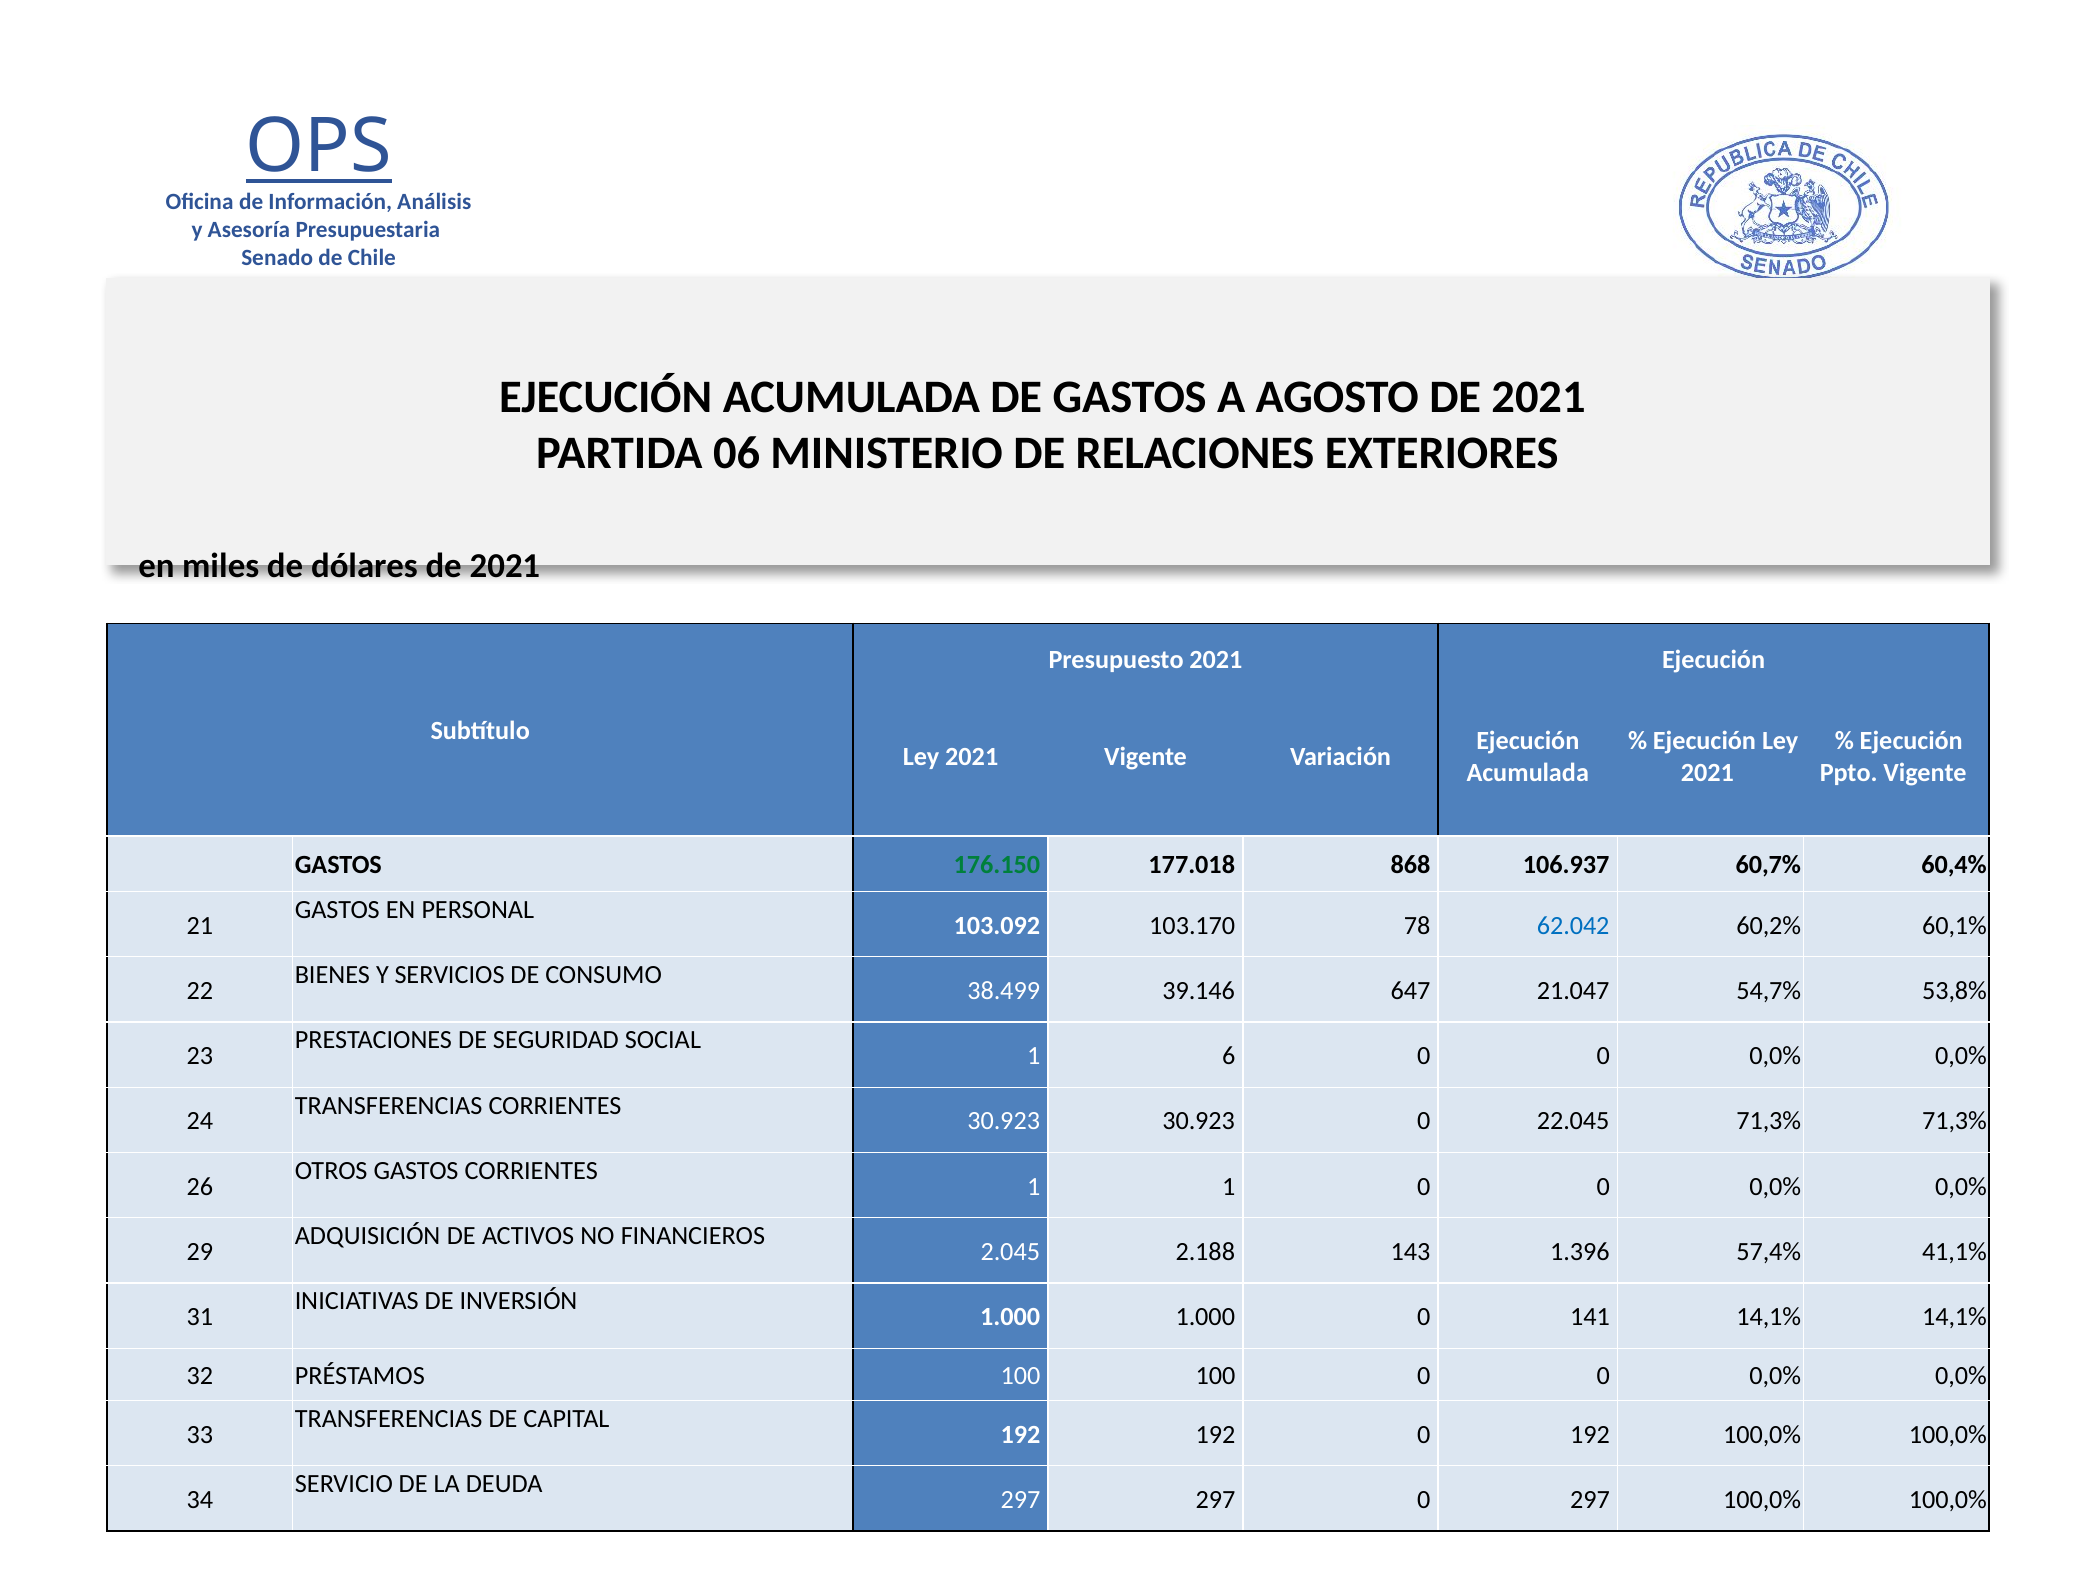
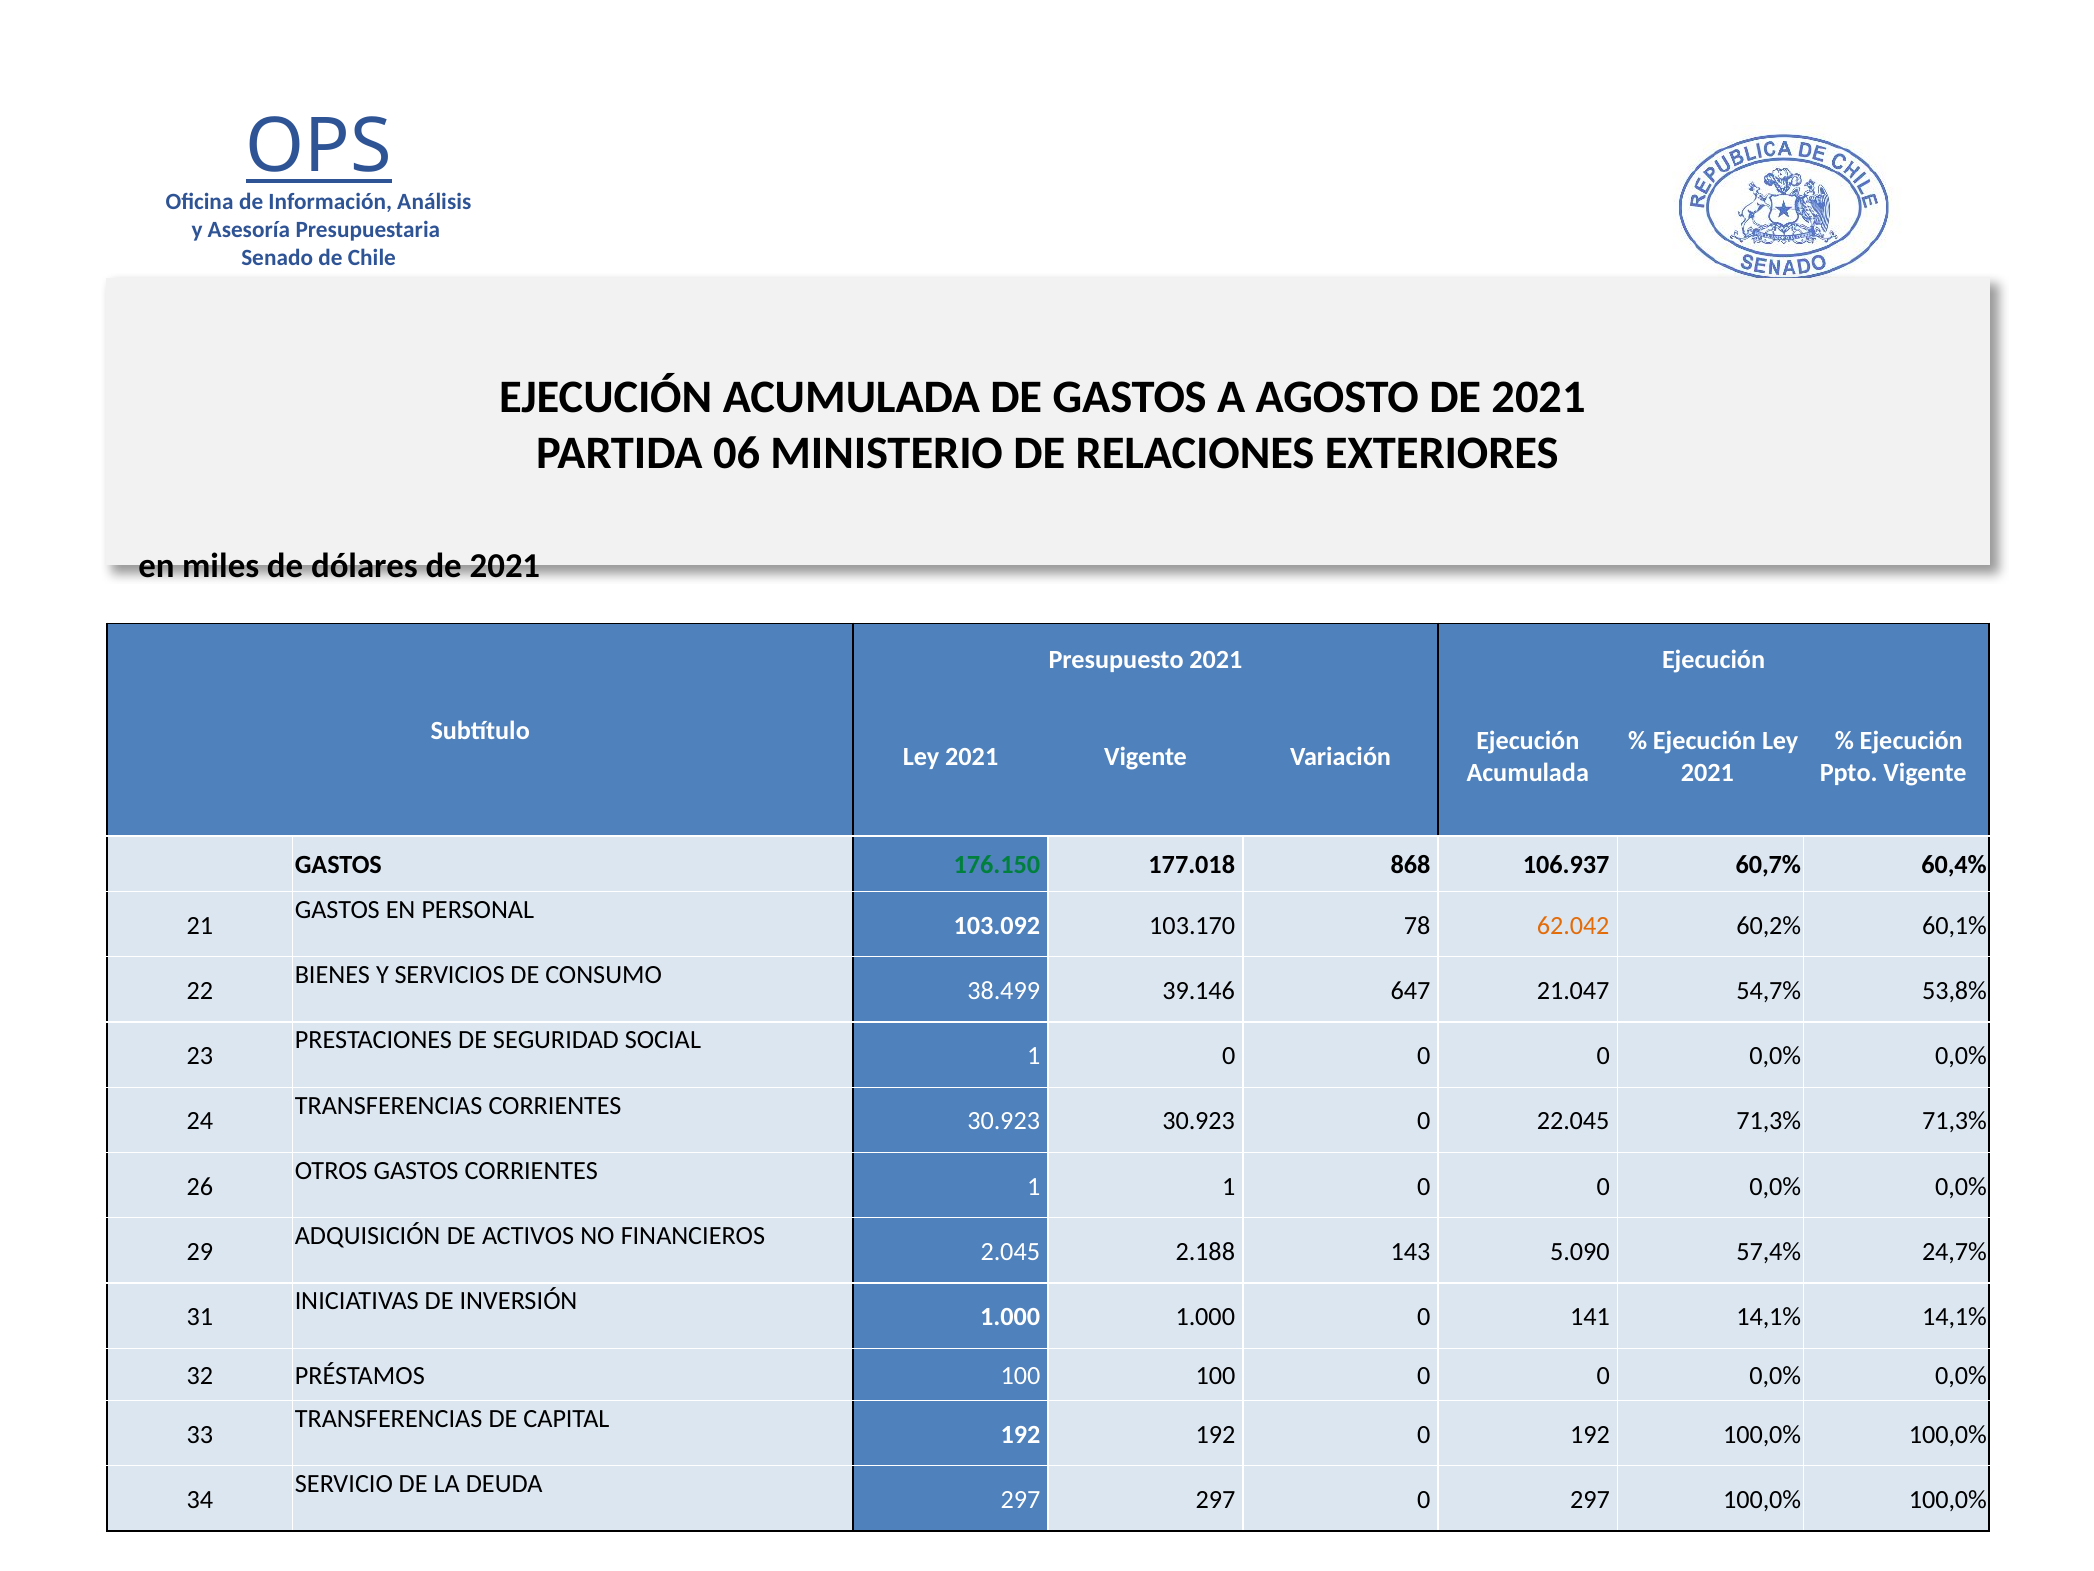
62.042 colour: blue -> orange
6 at (1229, 1056): 6 -> 0
1.396: 1.396 -> 5.090
41,1%: 41,1% -> 24,7%
